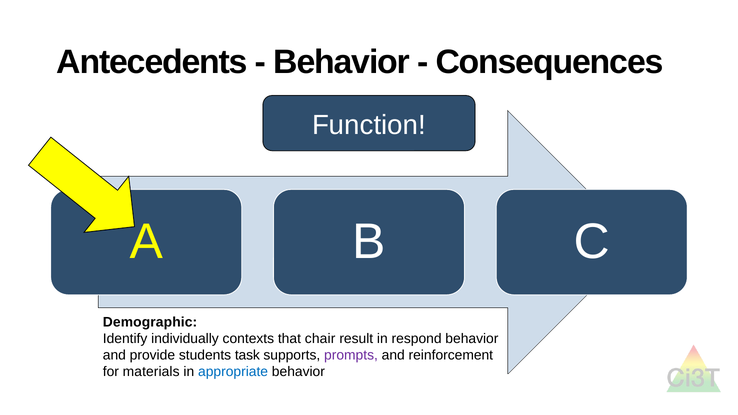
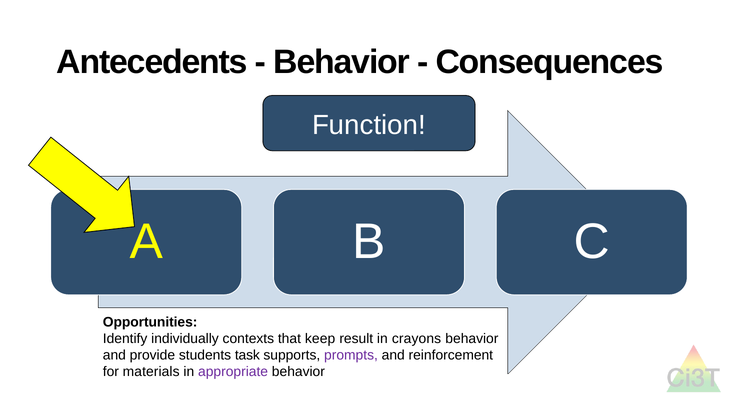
Demographic: Demographic -> Opportunities
chair: chair -> keep
respond: respond -> crayons
appropriate colour: blue -> purple
